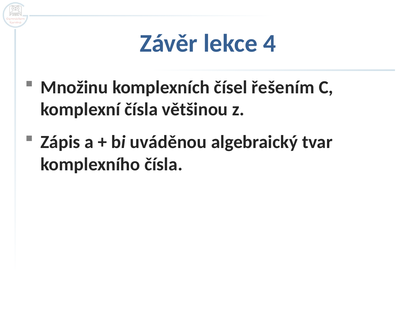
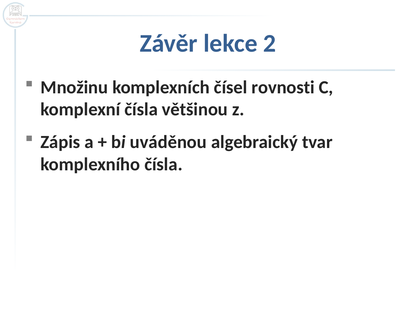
4: 4 -> 2
řešením: řešením -> rovnosti
